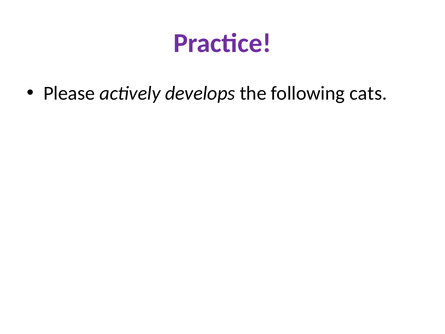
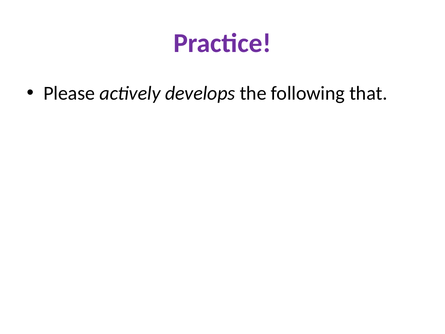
cats: cats -> that
